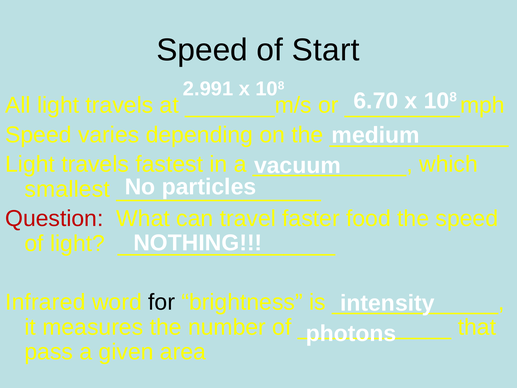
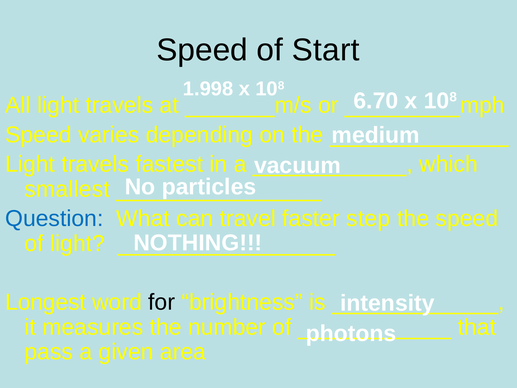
2.991: 2.991 -> 1.998
Question colour: red -> blue
food: food -> step
Infrared: Infrared -> Longest
